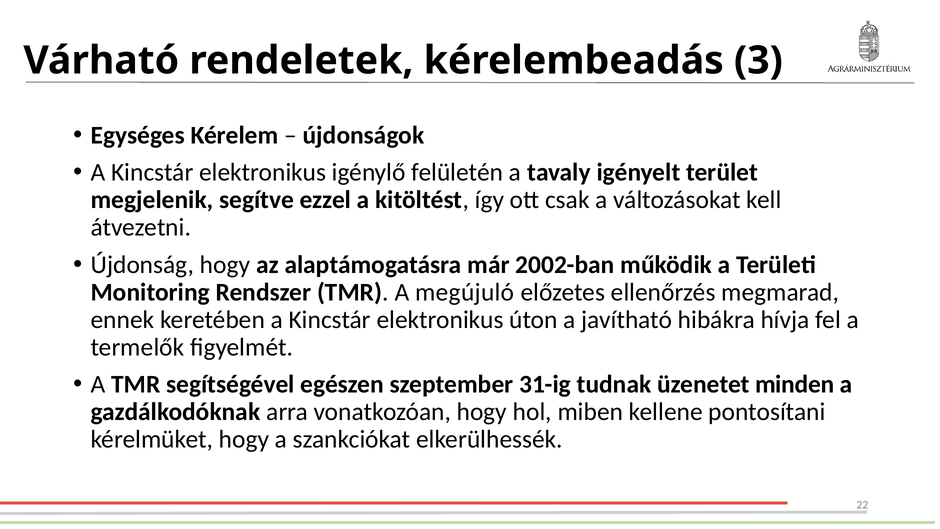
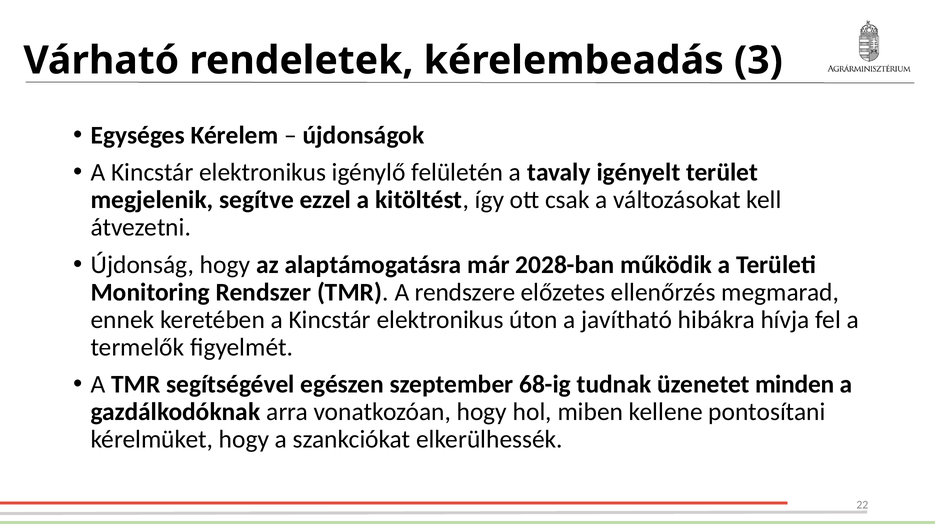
2002-ban: 2002-ban -> 2028-ban
megújuló: megújuló -> rendszere
31-ig: 31-ig -> 68-ig
